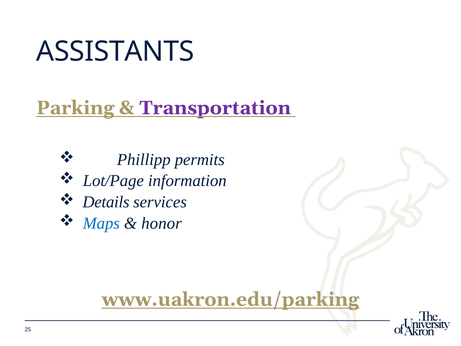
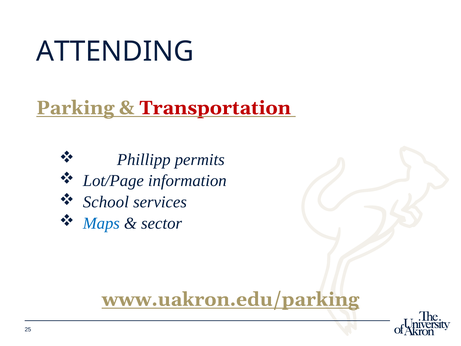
ASSISTANTS: ASSISTANTS -> ATTENDING
Transportation colour: purple -> red
Details: Details -> School
honor: honor -> sector
